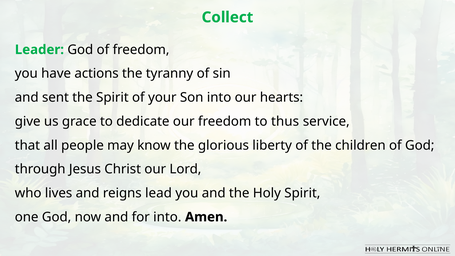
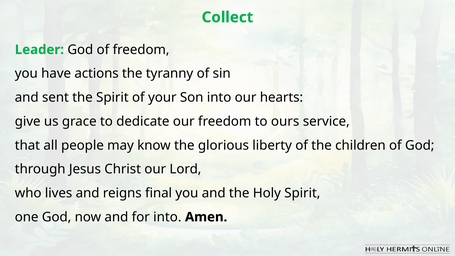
thus: thus -> ours
lead: lead -> final
